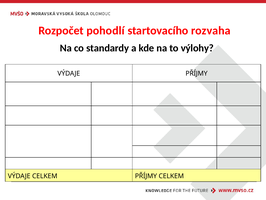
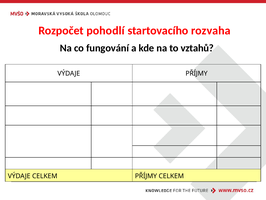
standardy: standardy -> fungování
výlohy: výlohy -> vztahů
